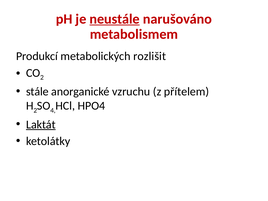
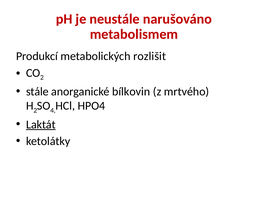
neustále underline: present -> none
vzruchu: vzruchu -> bílkovin
přítelem: přítelem -> mrtvého
